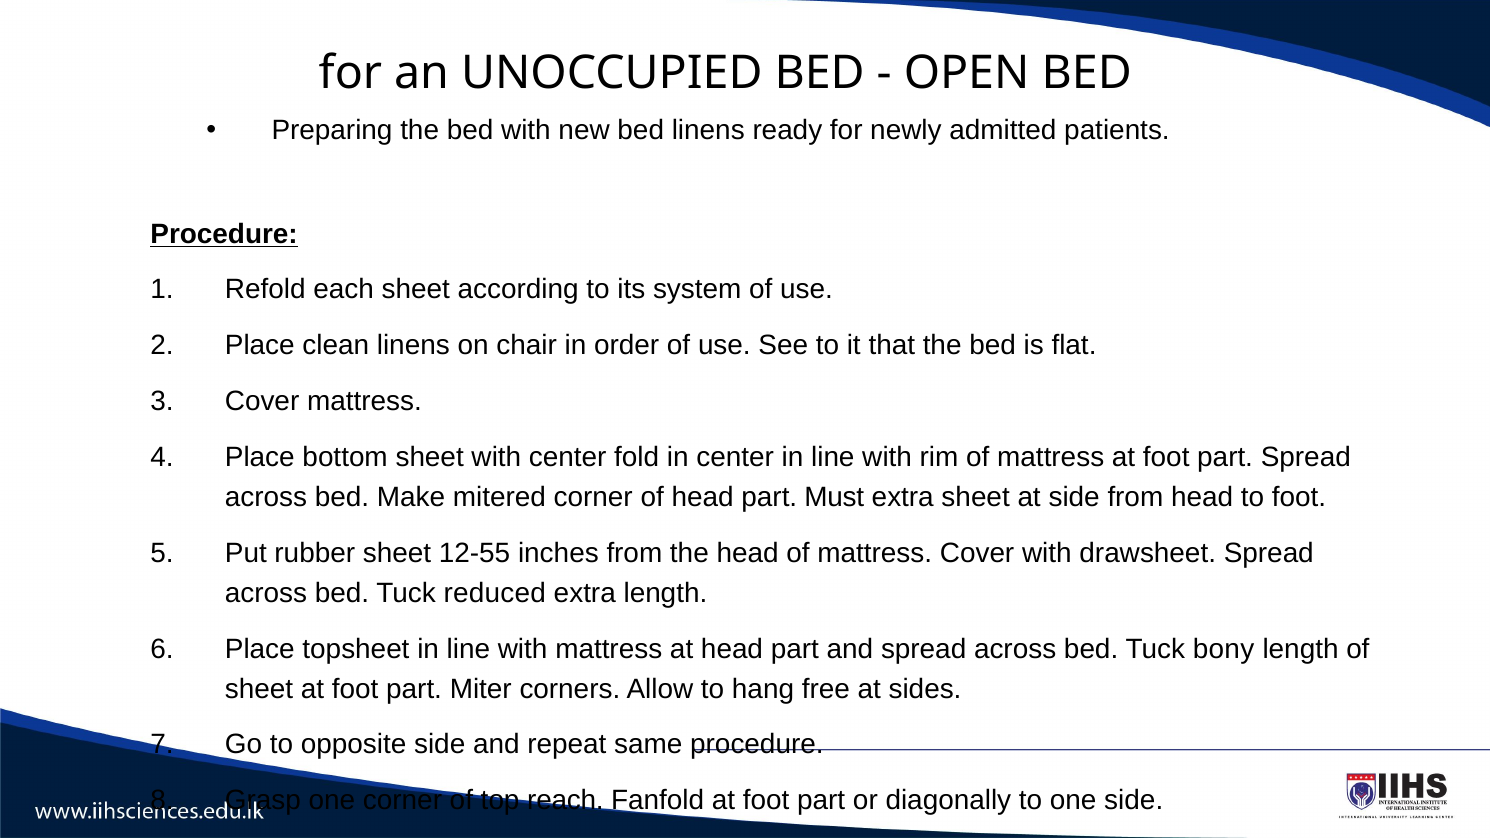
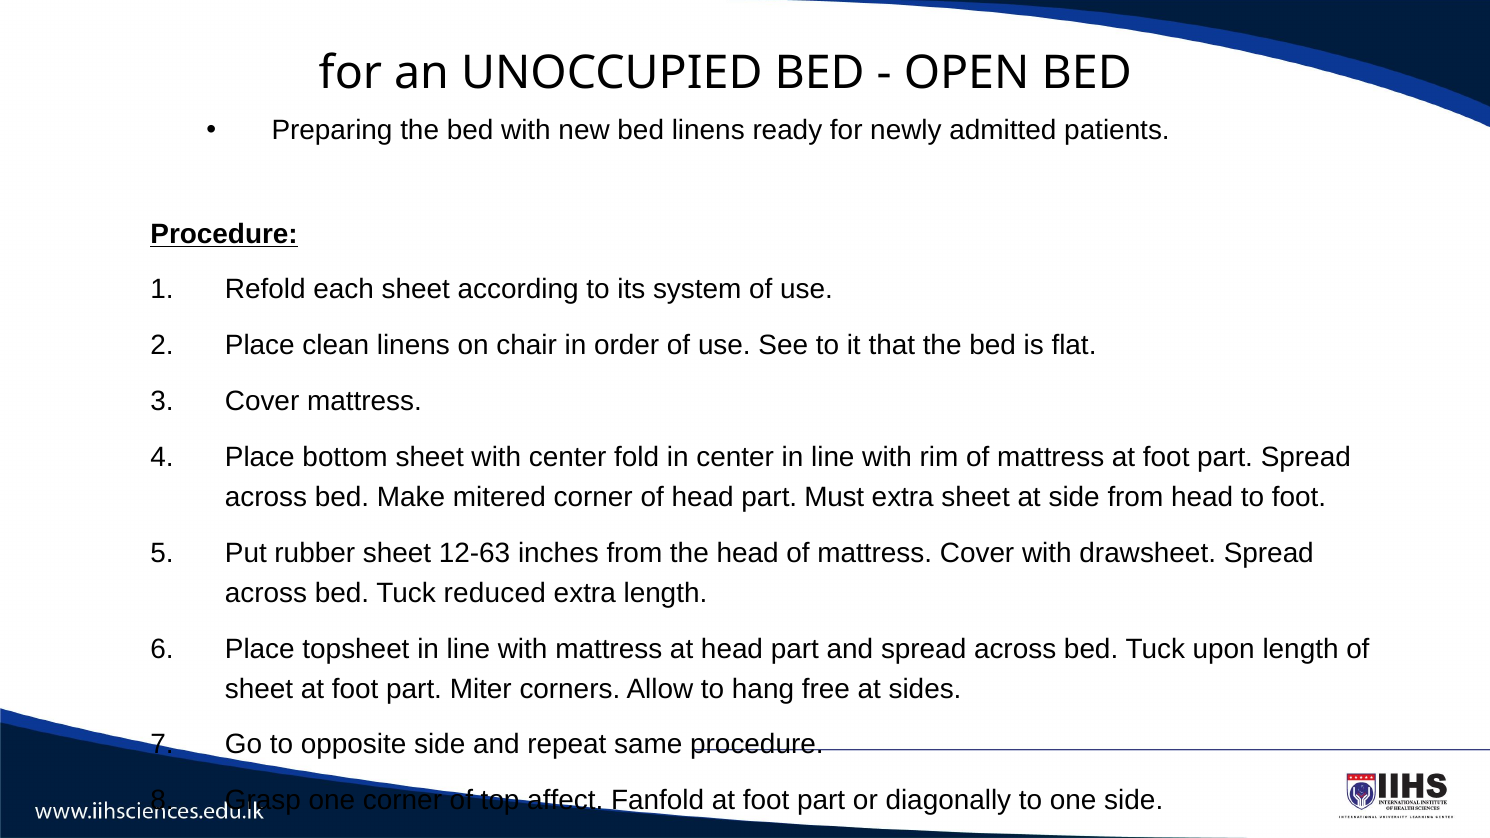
12-55: 12-55 -> 12-63
bony: bony -> upon
reach: reach -> affect
